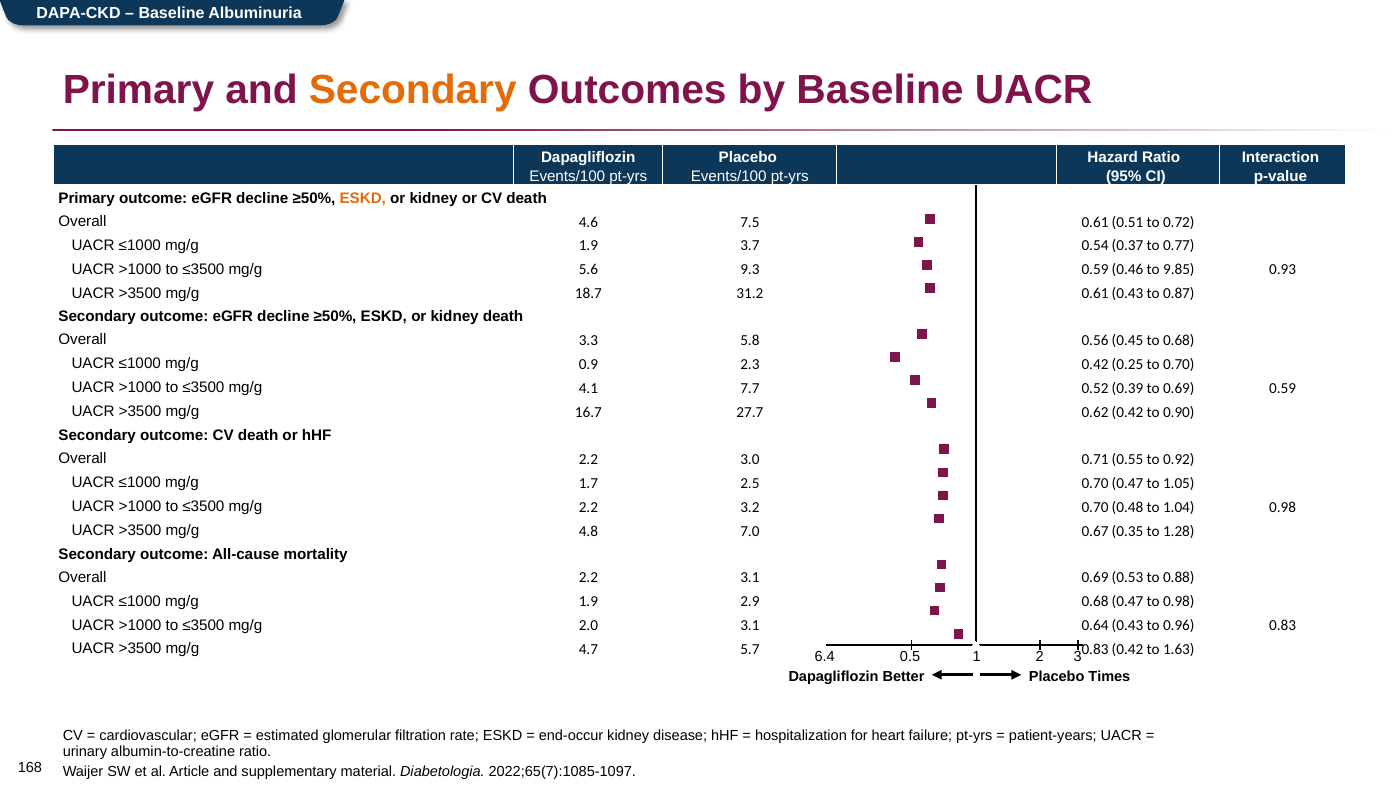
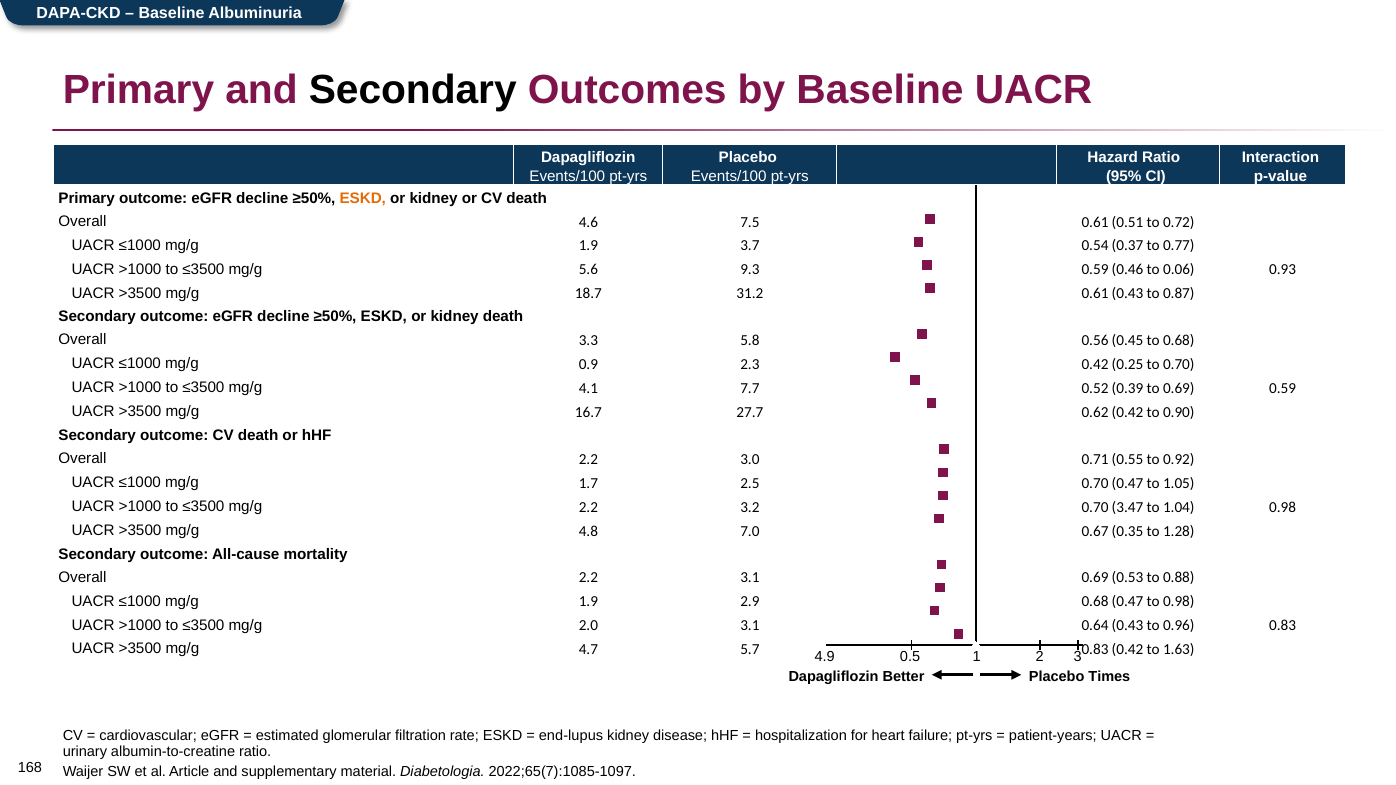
Secondary at (413, 90) colour: orange -> black
9.85: 9.85 -> 0.06
0.48: 0.48 -> 3.47
6.4: 6.4 -> 4.9
end-occur: end-occur -> end-lupus
